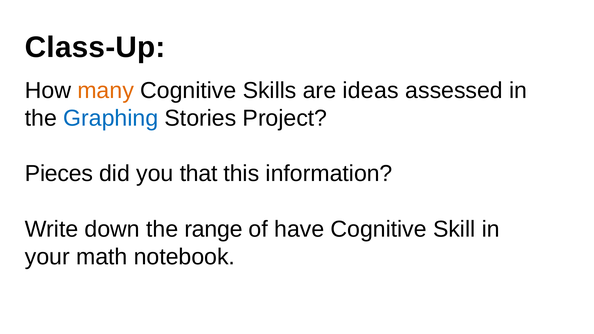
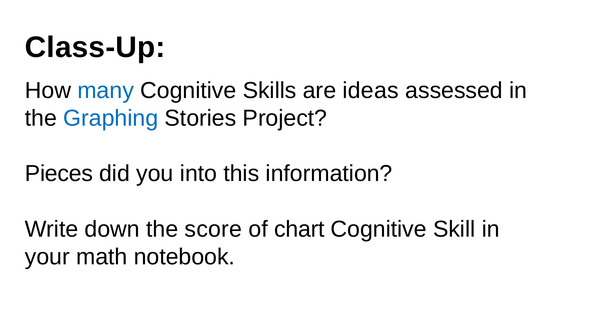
many colour: orange -> blue
that: that -> into
range: range -> score
have: have -> chart
